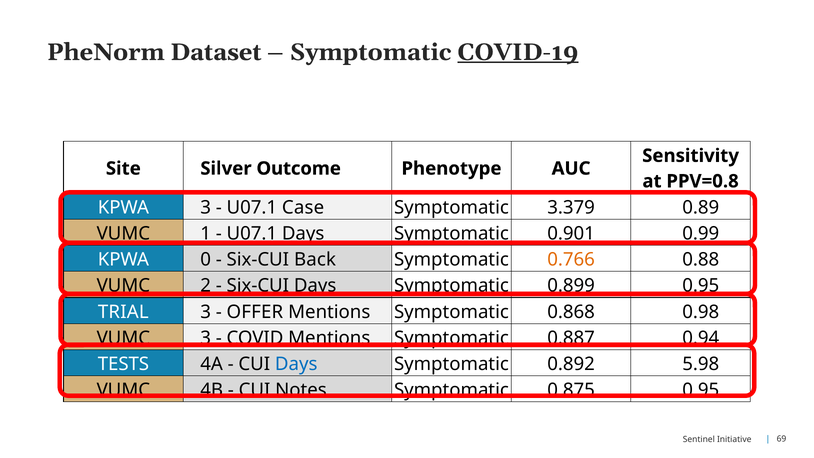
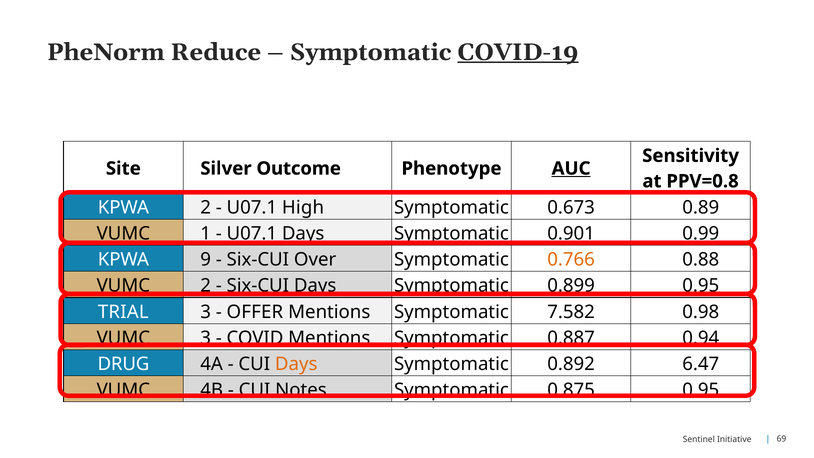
Dataset: Dataset -> Reduce
AUC underline: none -> present
KPWA 3: 3 -> 2
Case: Case -> High
3.379: 3.379 -> 0.673
0: 0 -> 9
Back: Back -> Over
0.868: 0.868 -> 7.582
TESTS: TESTS -> DRUG
Days at (296, 364) colour: blue -> orange
5.98: 5.98 -> 6.47
